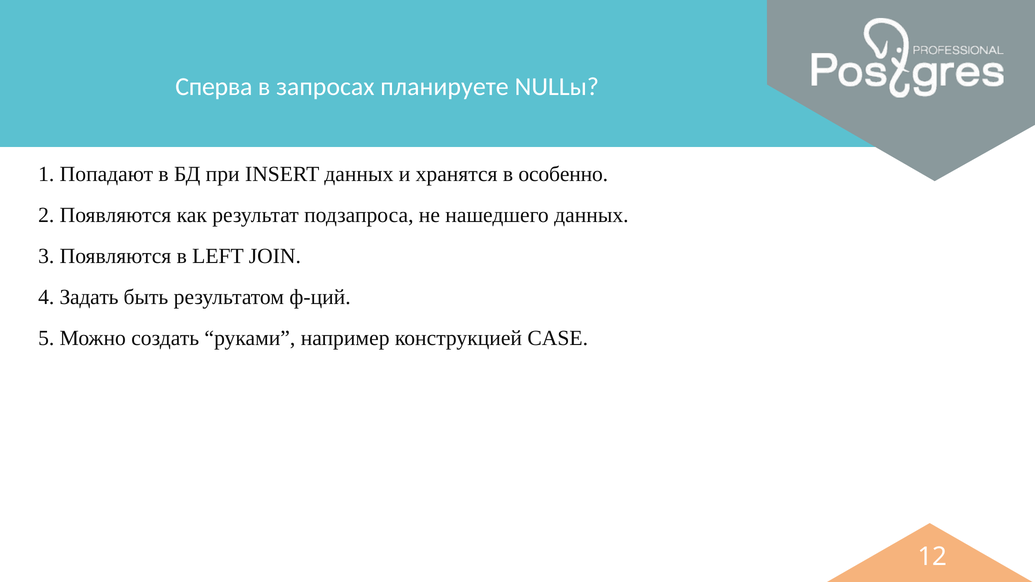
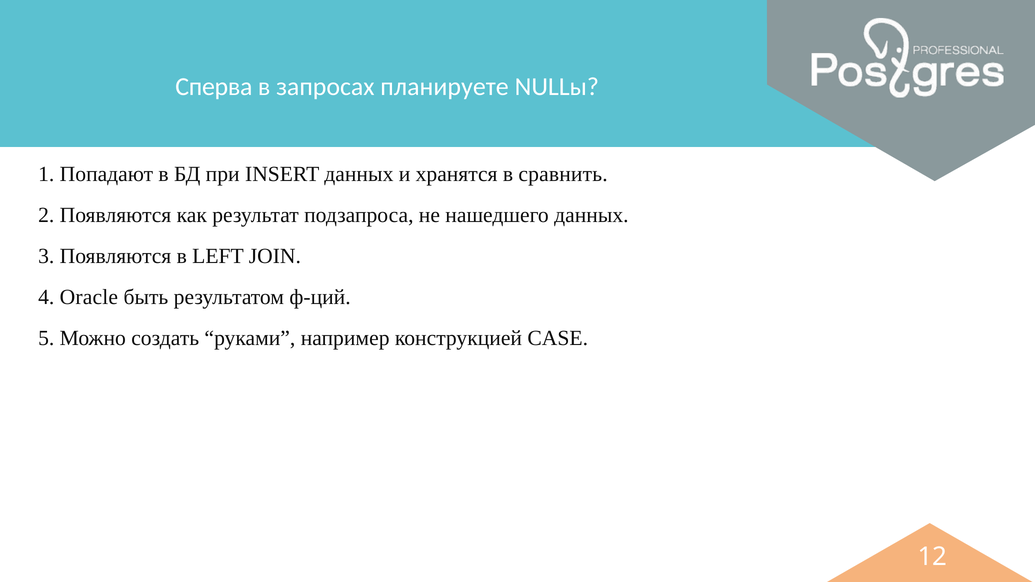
особенно: особенно -> сравнить
Задать: Задать -> Oracle
